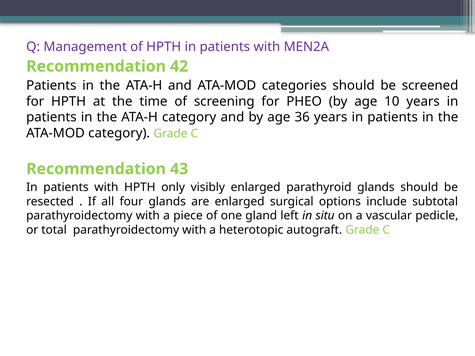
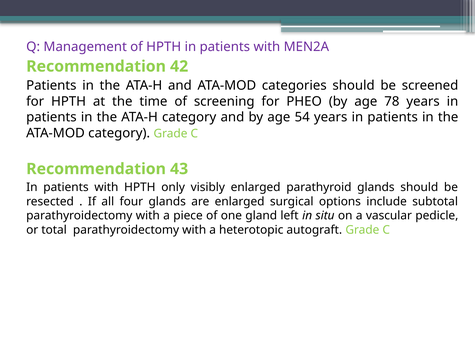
10: 10 -> 78
36: 36 -> 54
